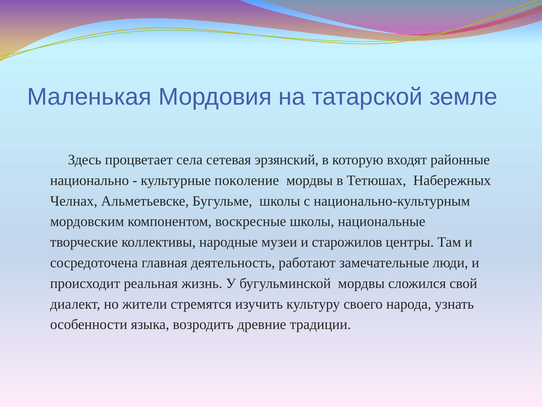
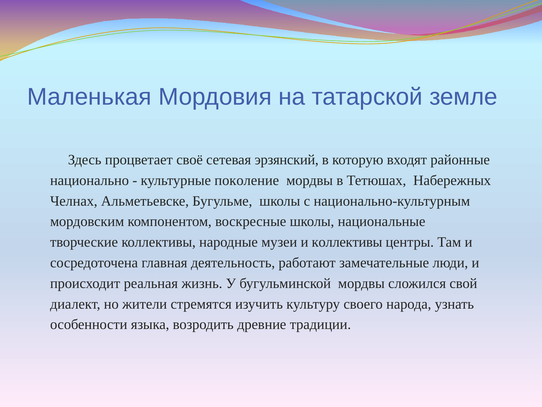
села: села -> своё
и старожилов: старожилов -> коллективы
